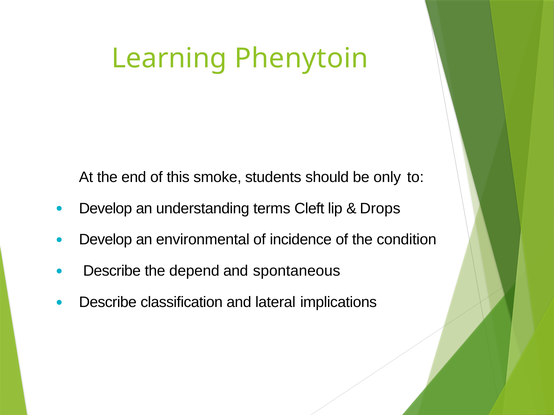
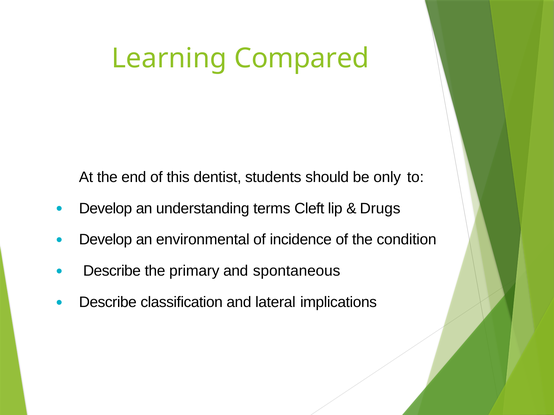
Phenytoin: Phenytoin -> Compared
smoke: smoke -> dentist
Drops: Drops -> Drugs
depend: depend -> primary
